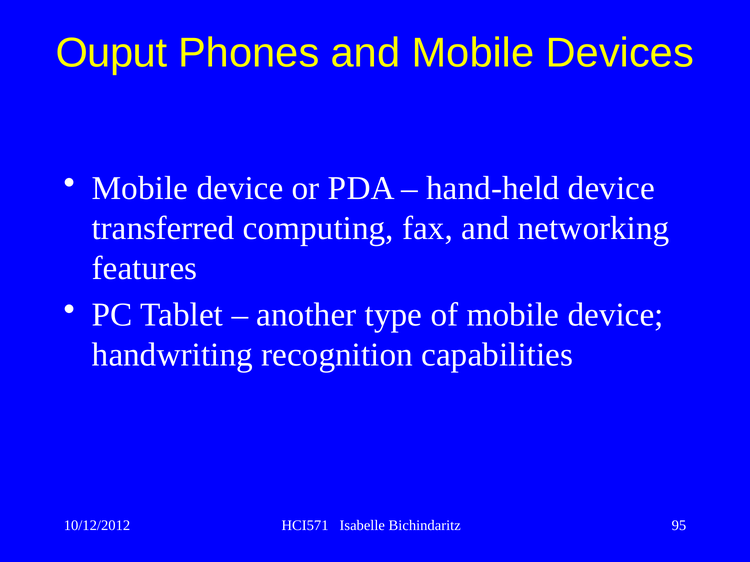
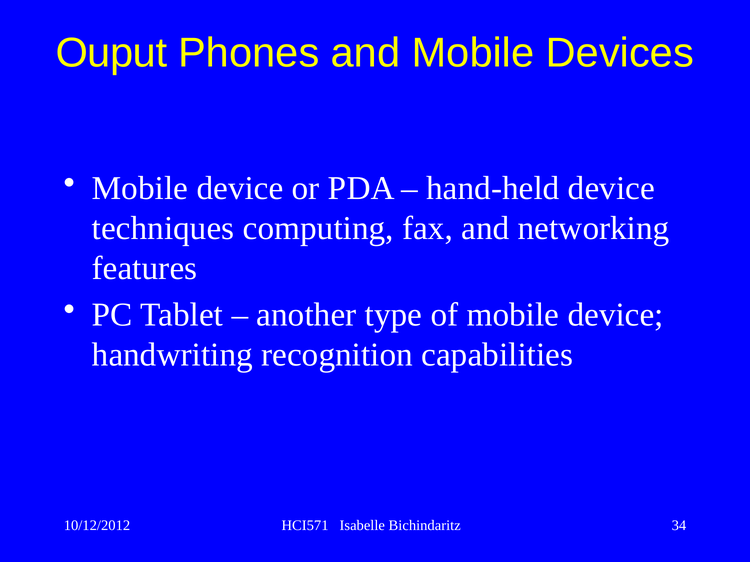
transferred: transferred -> techniques
95: 95 -> 34
